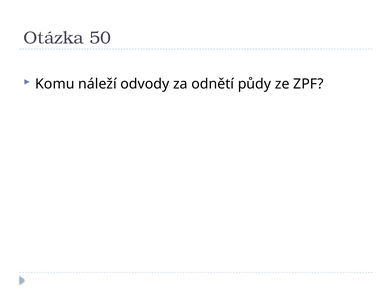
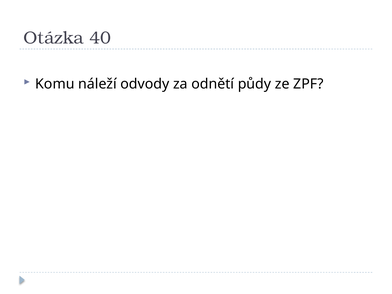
50: 50 -> 40
